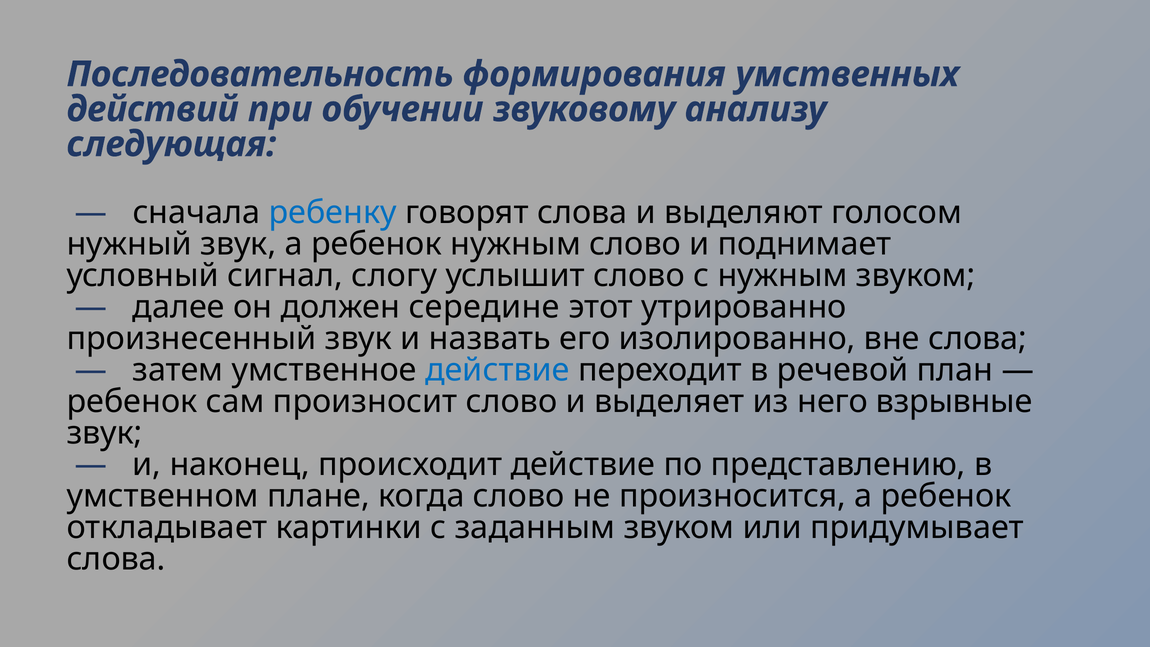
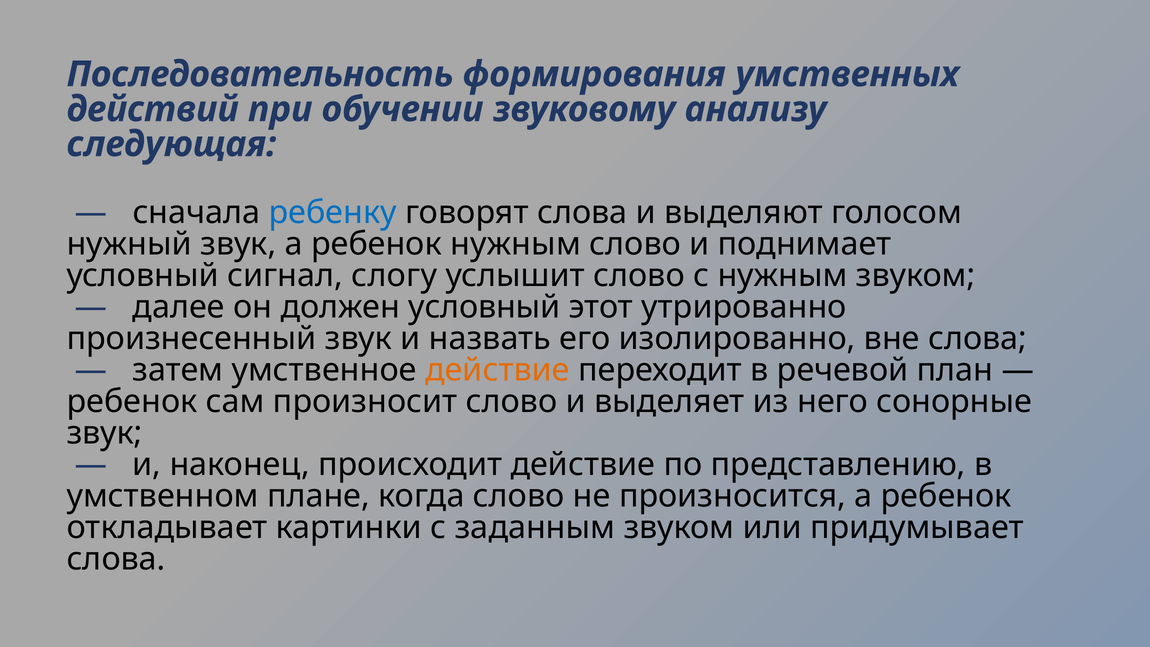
должен середине: середине -> условный
действие at (497, 370) colour: blue -> orange
взрывные: взрывные -> сонорные
